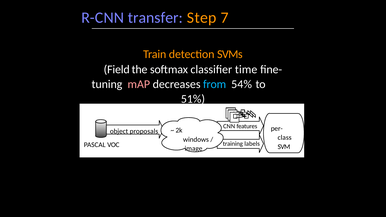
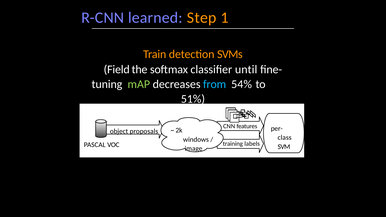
transfer: transfer -> learned
7: 7 -> 1
time: time -> until
mAP colour: pink -> light green
